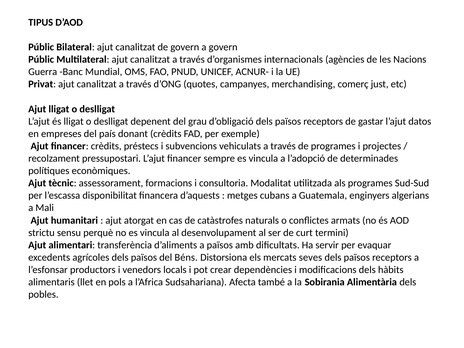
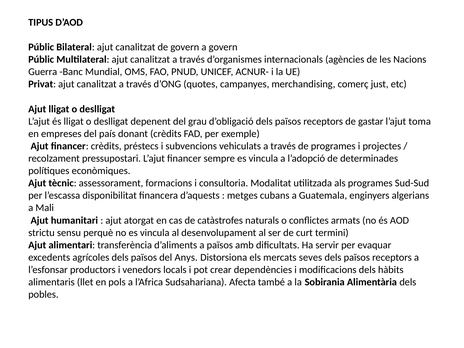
datos: datos -> toma
Béns: Béns -> Anys
